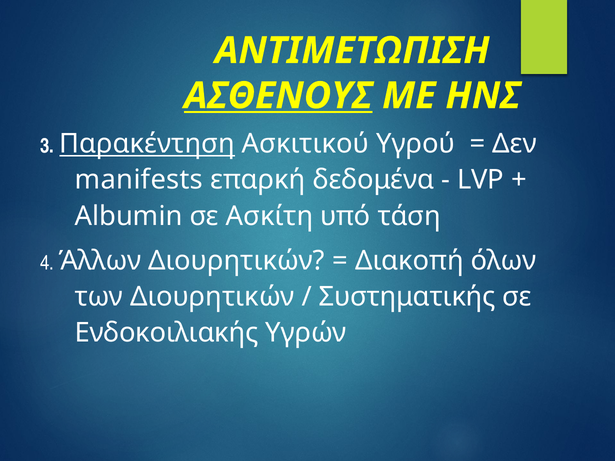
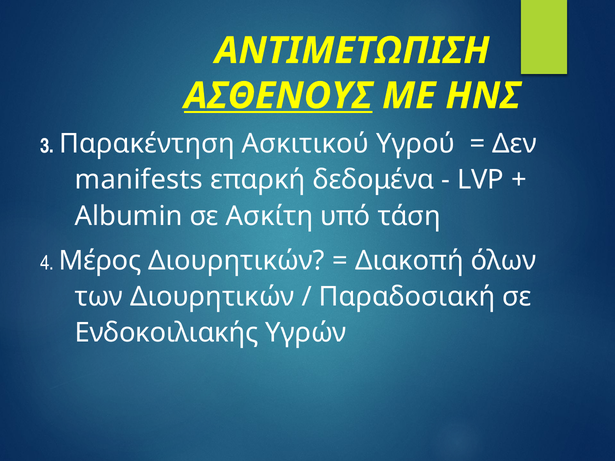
Παρακέντηση underline: present -> none
Άλλων: Άλλων -> Μέρος
Συστηματικής: Συστηματικής -> Παραδοσιακή
